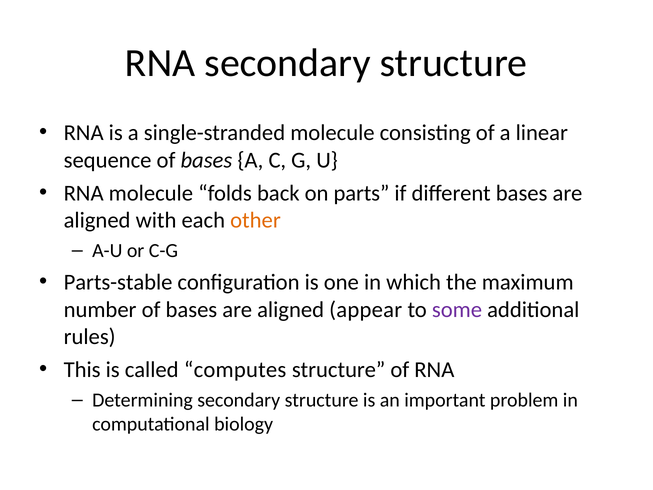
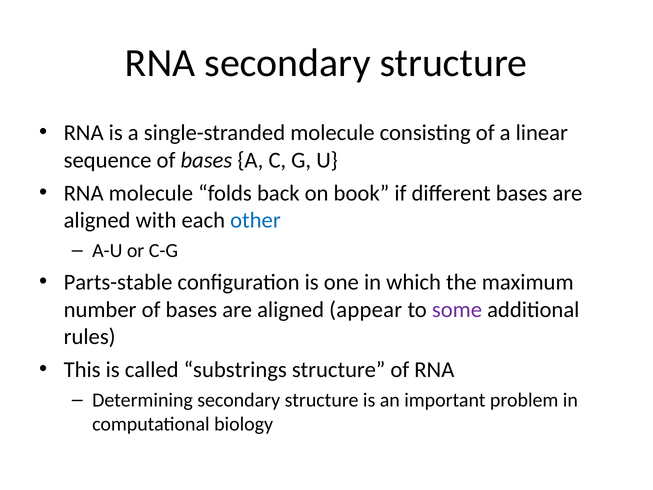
parts: parts -> book
other colour: orange -> blue
computes: computes -> substrings
